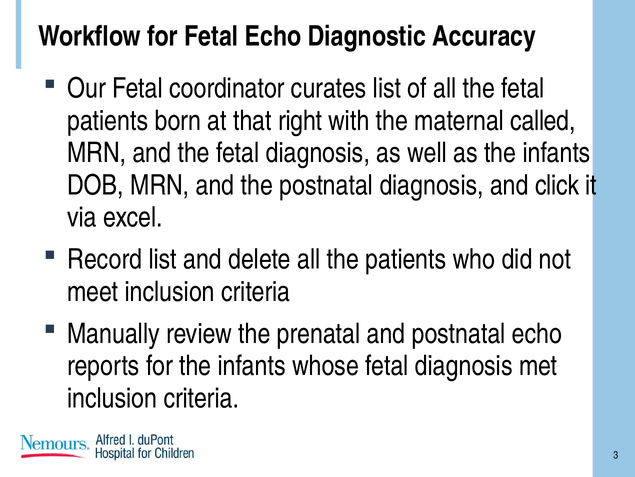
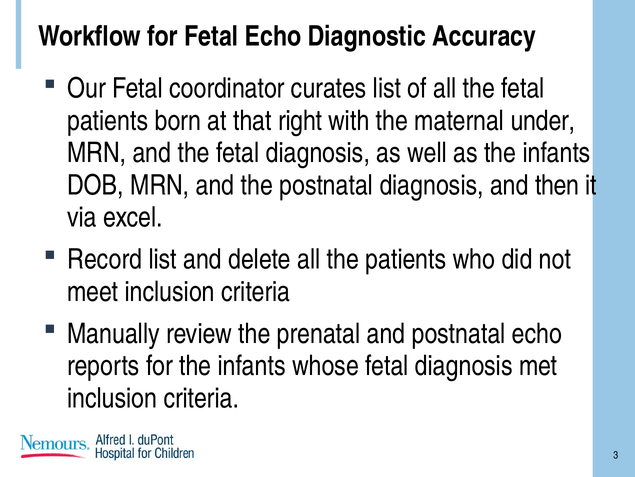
called: called -> under
click: click -> then
